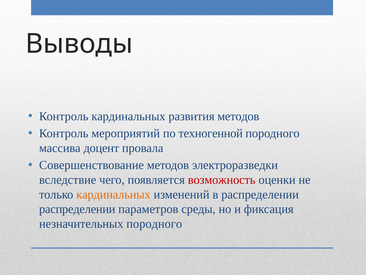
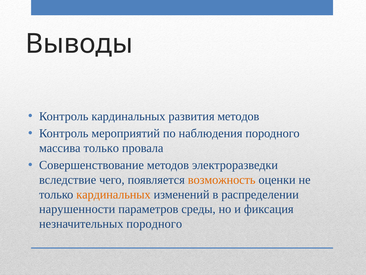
техногенной: техногенной -> наблюдения
массива доцент: доцент -> только
возможность colour: red -> orange
распределении at (77, 209): распределении -> нарушенности
